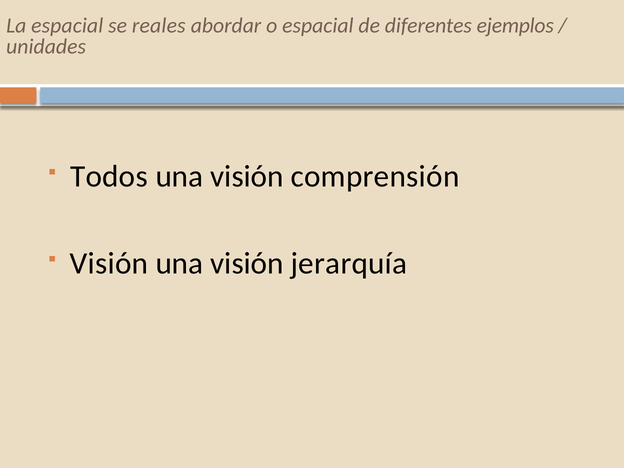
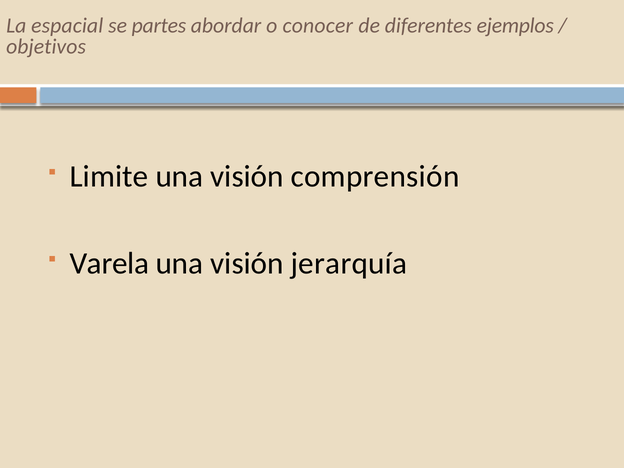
reales: reales -> partes
o espacial: espacial -> conocer
unidades: unidades -> objetivos
Todos: Todos -> Limite
Visión at (109, 264): Visión -> Varela
